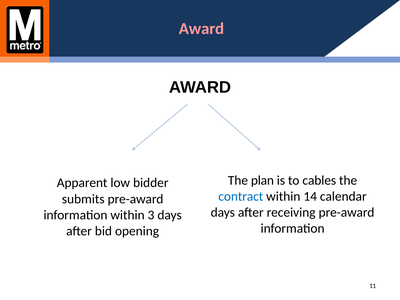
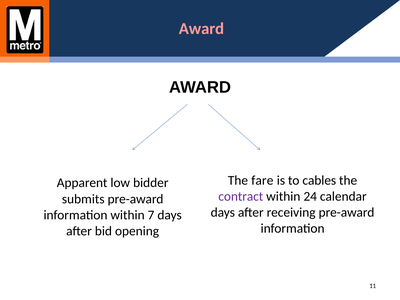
plan: plan -> fare
contract colour: blue -> purple
14: 14 -> 24
3: 3 -> 7
